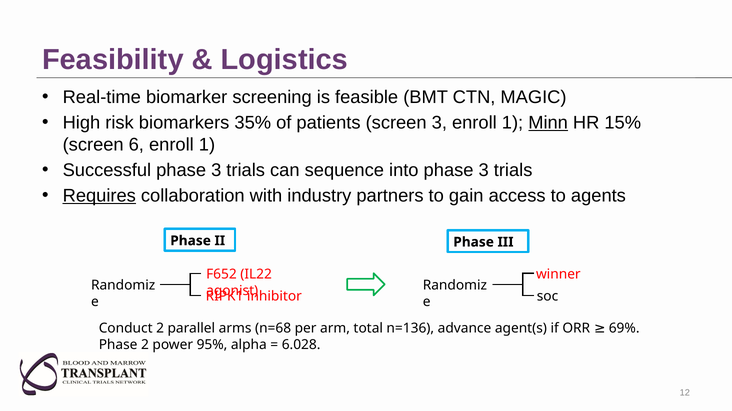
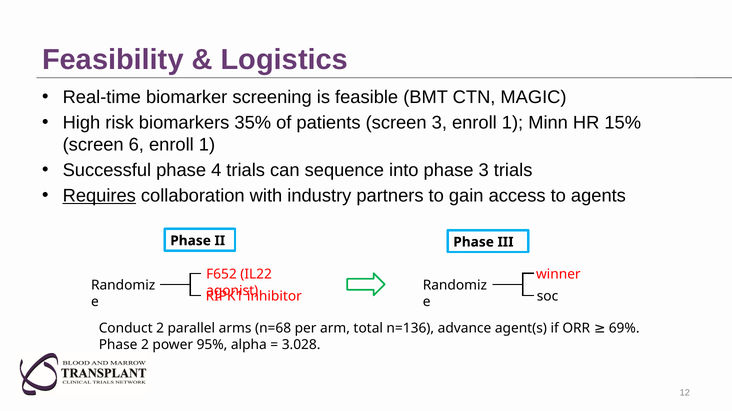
Minn underline: present -> none
Successful phase 3: 3 -> 4
6.028: 6.028 -> 3.028
